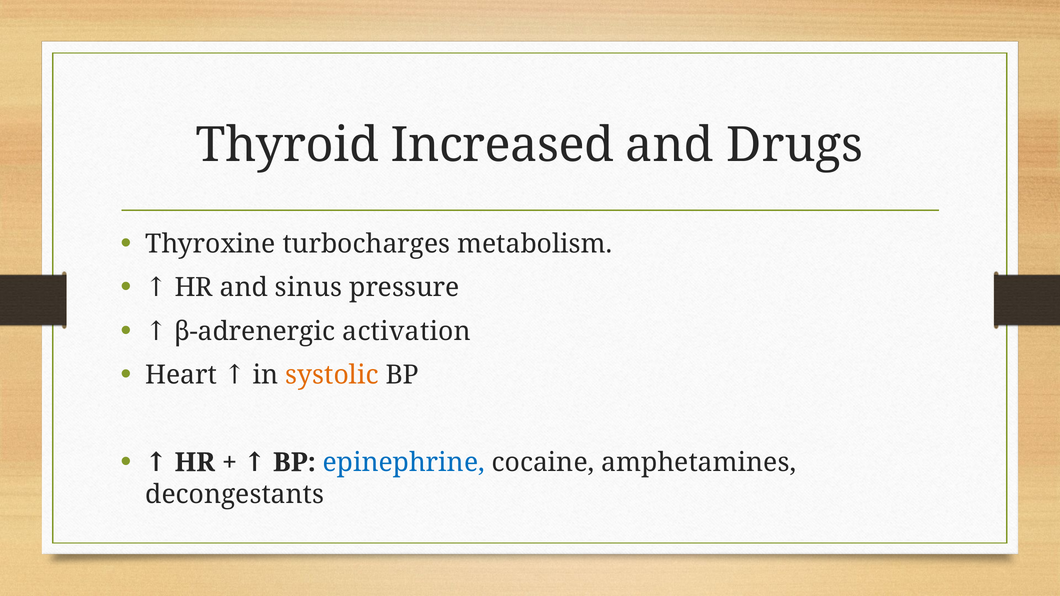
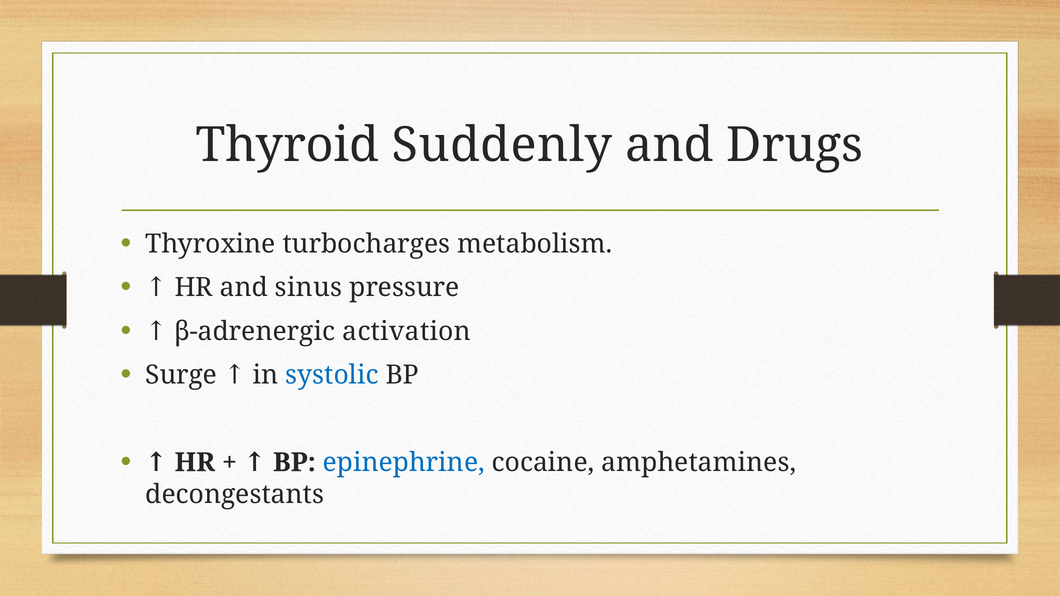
Increased: Increased -> Suddenly
Heart: Heart -> Surge
systolic colour: orange -> blue
